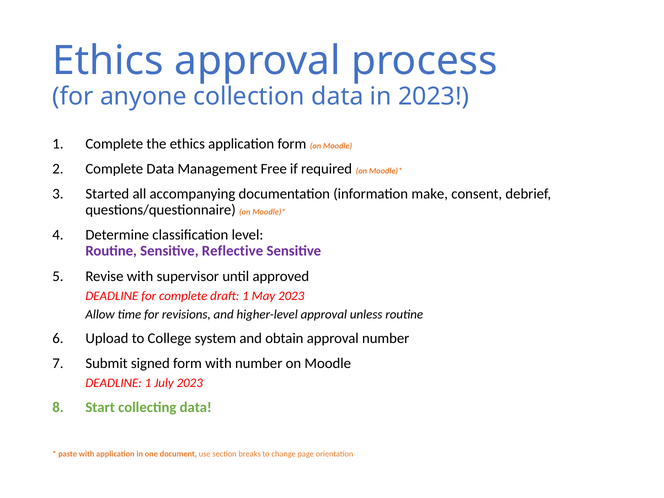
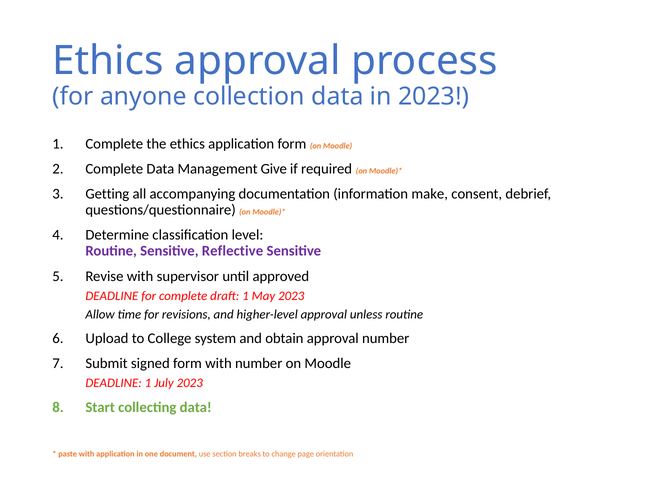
Free: Free -> Give
Started: Started -> Getting
